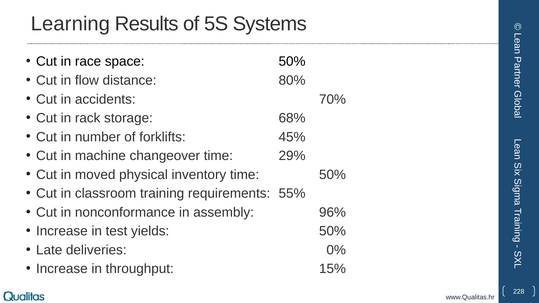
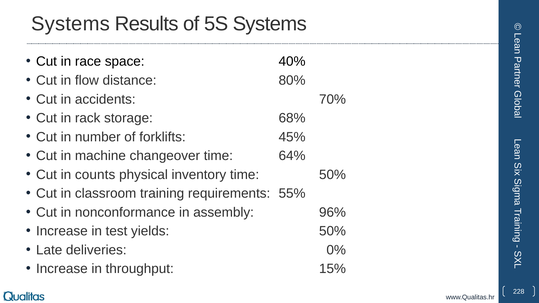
Learning at (71, 24): Learning -> Systems
space 50%: 50% -> 40%
29%: 29% -> 64%
moved: moved -> counts
